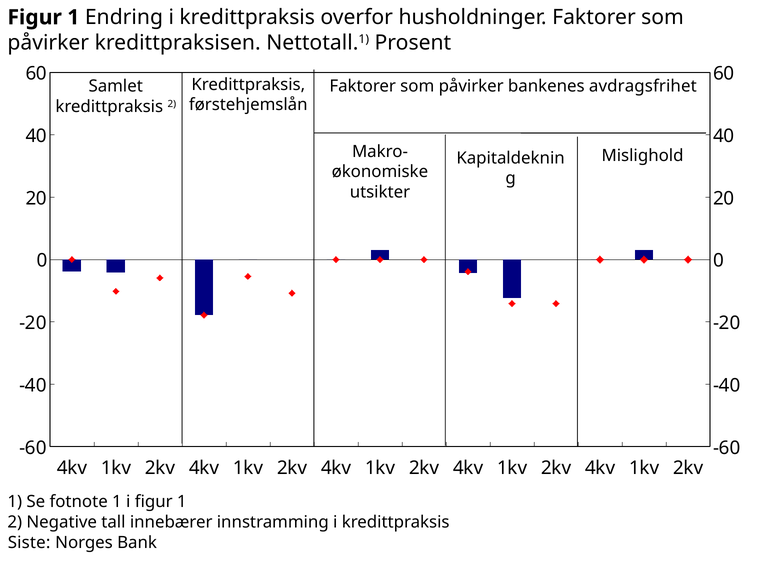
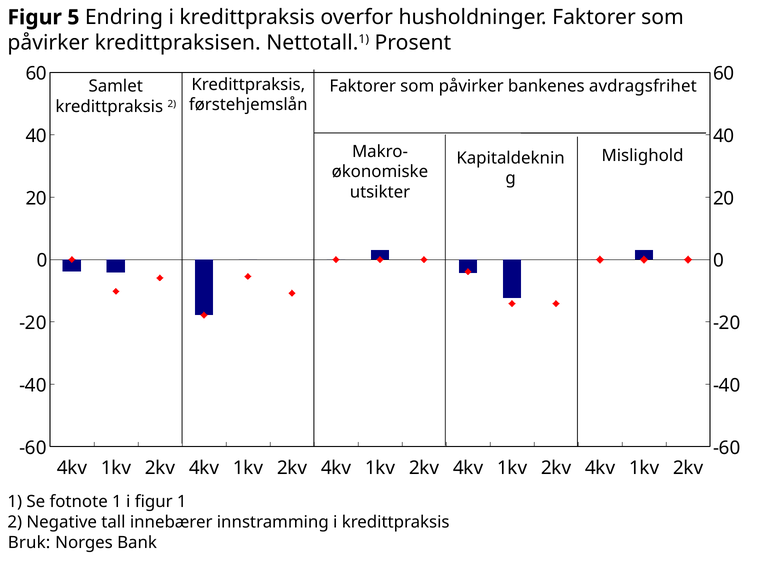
1 at (73, 17): 1 -> 5
Siste: Siste -> Bruk
